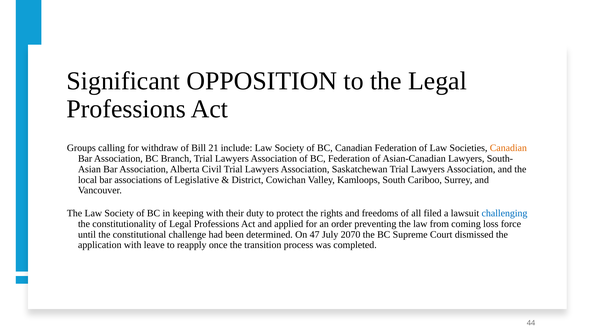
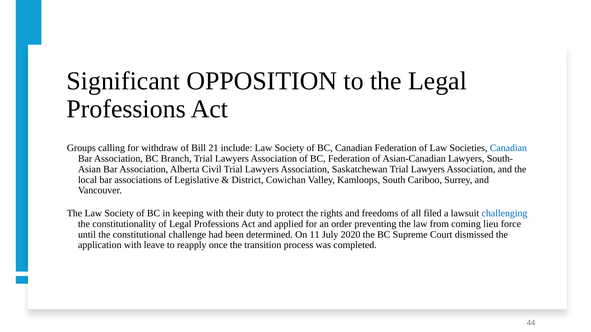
Canadian at (508, 148) colour: orange -> blue
loss: loss -> lieu
47: 47 -> 11
2070: 2070 -> 2020
